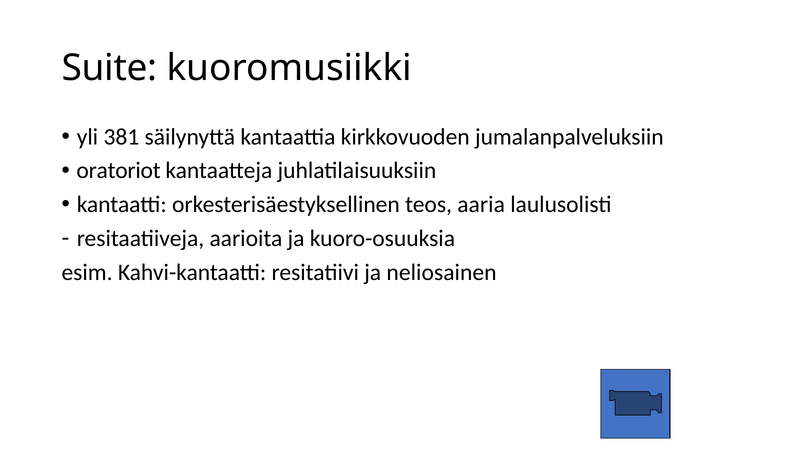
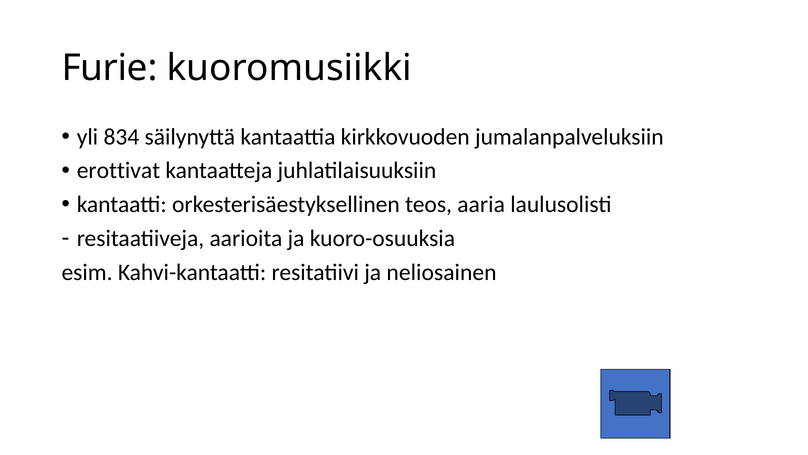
Suite: Suite -> Furie
381: 381 -> 834
oratoriot: oratoriot -> erottivat
